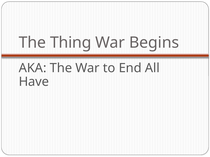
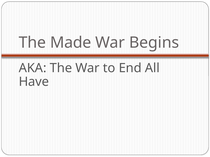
Thing: Thing -> Made
